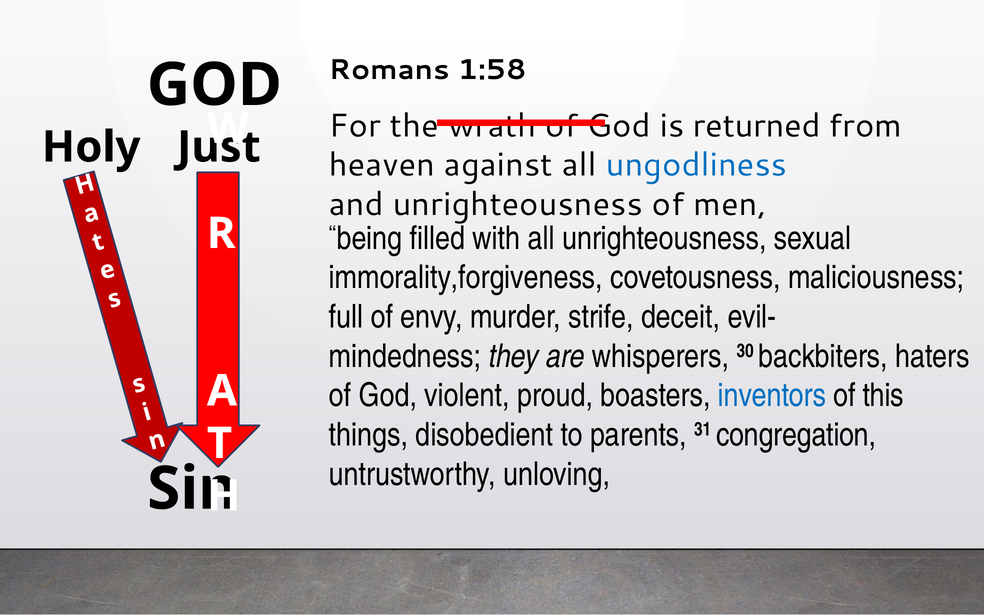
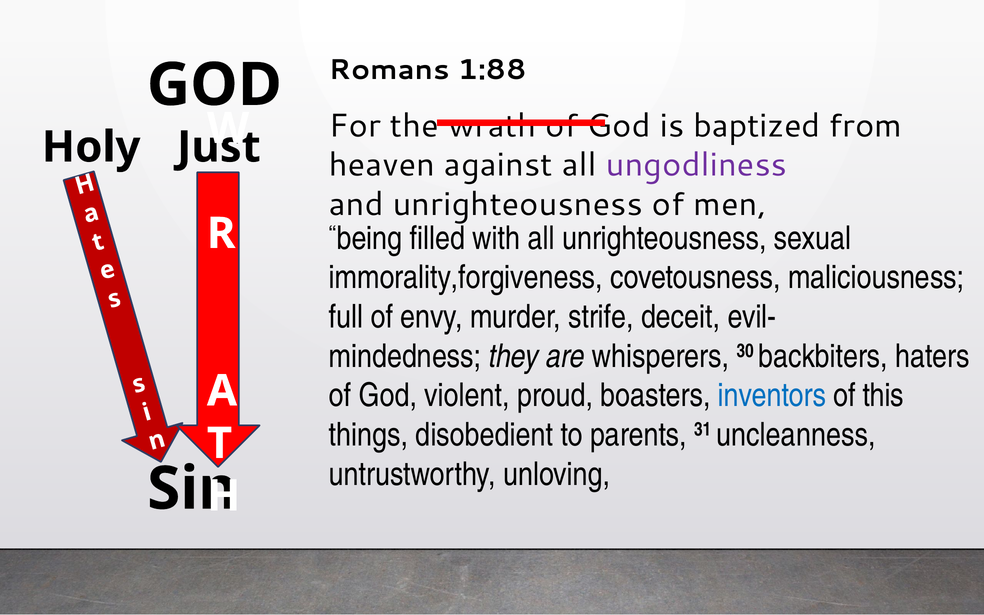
1:58: 1:58 -> 1:88
returned: returned -> baptized
ungodliness colour: blue -> purple
congregation: congregation -> uncleanness
